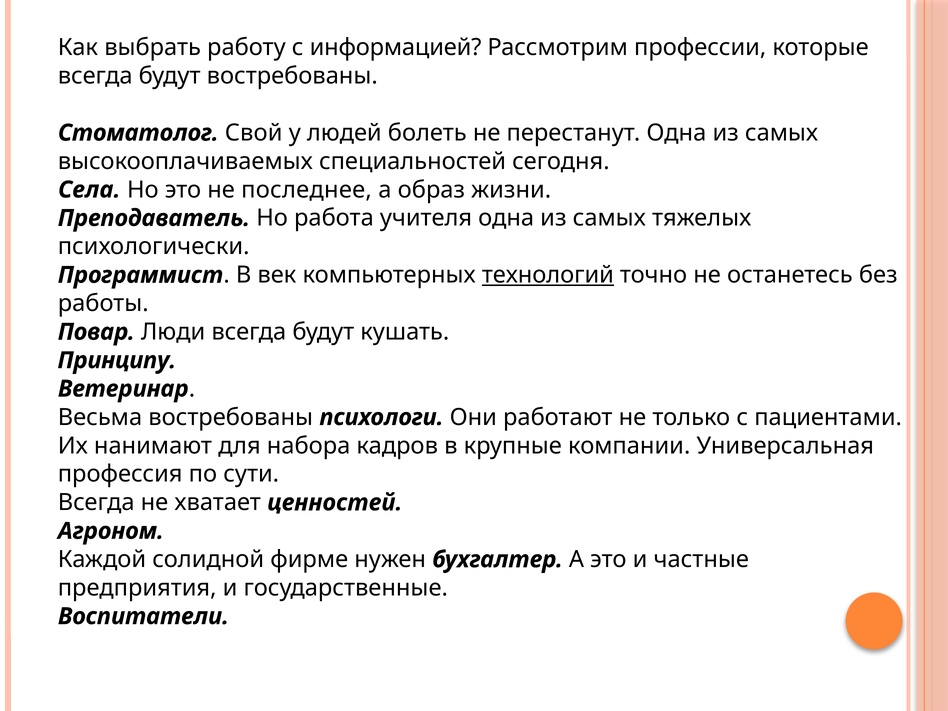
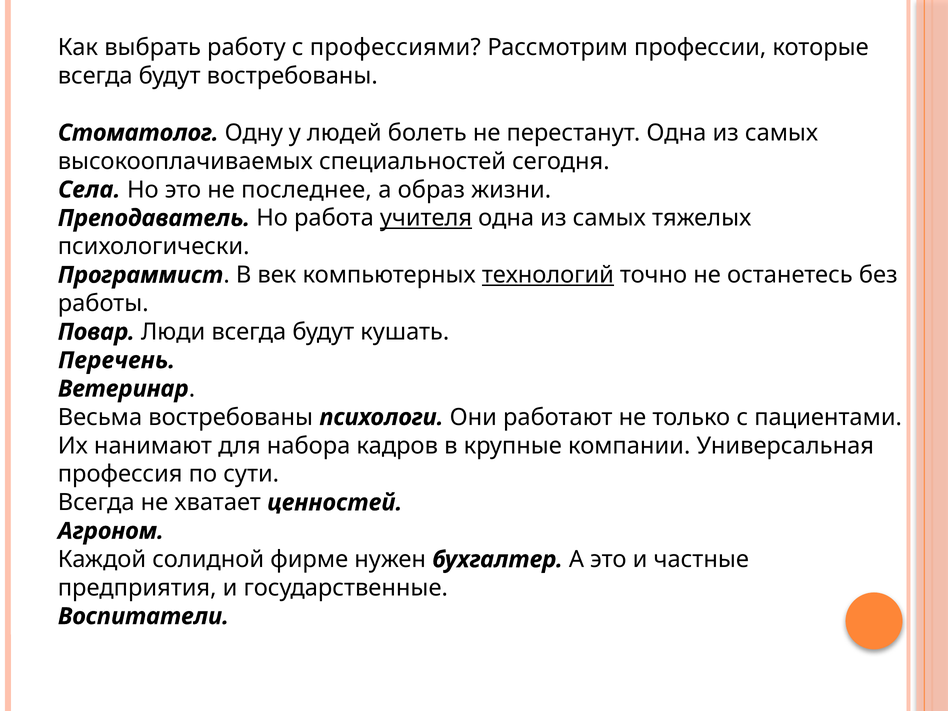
информацией: информацией -> профессиями
Свой: Свой -> Одну
учителя underline: none -> present
Принципу: Принципу -> Перечень
